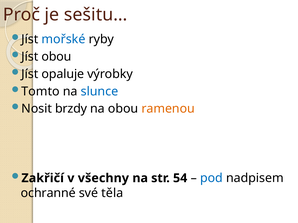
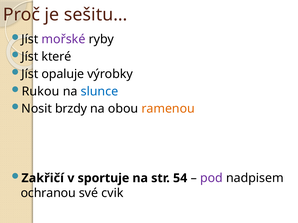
mořské colour: blue -> purple
Jíst obou: obou -> které
Tomto: Tomto -> Rukou
všechny: všechny -> sportuje
pod colour: blue -> purple
ochranné: ochranné -> ochranou
těla: těla -> cvik
